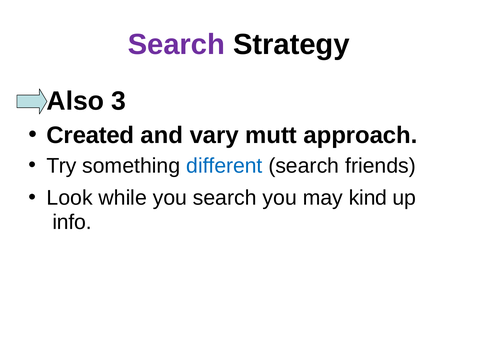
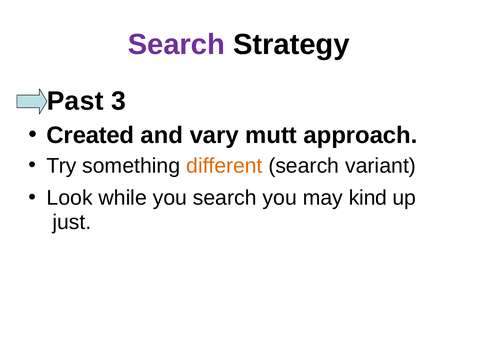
Also: Also -> Past
different colour: blue -> orange
friends: friends -> variant
info: info -> just
